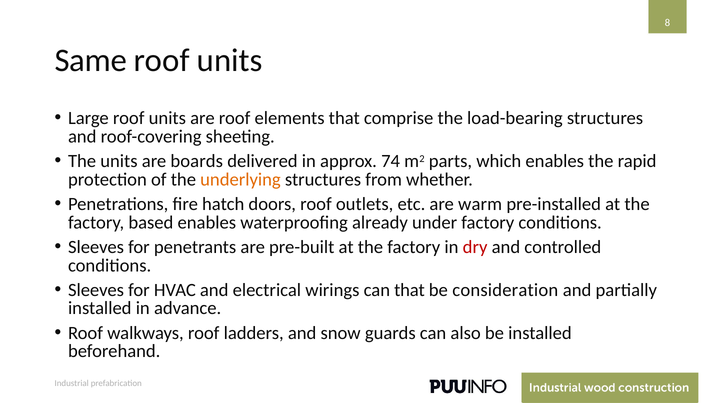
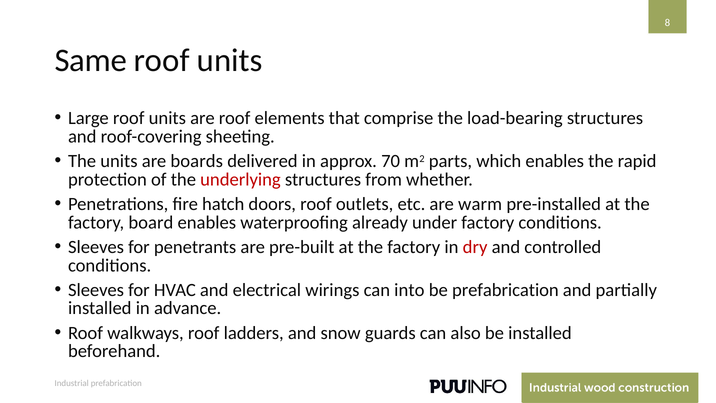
74: 74 -> 70
underlying colour: orange -> red
based: based -> board
can that: that -> into
be consideration: consideration -> prefabrication
